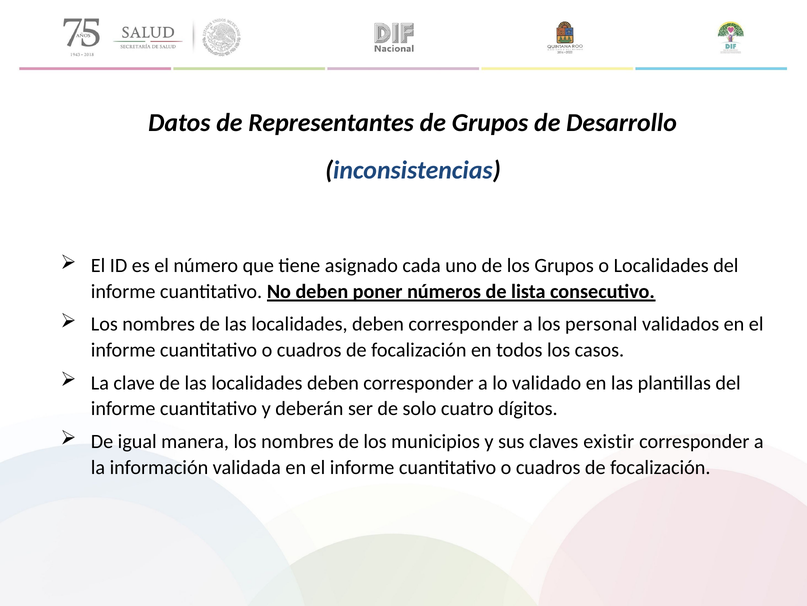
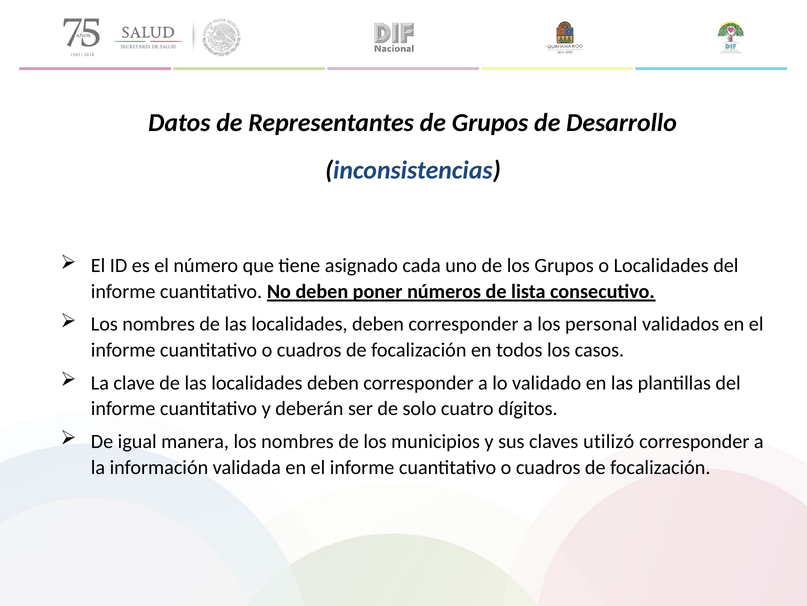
existir: existir -> utilizó
